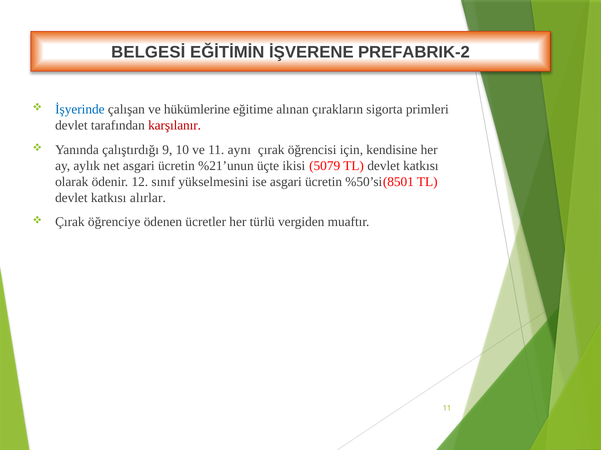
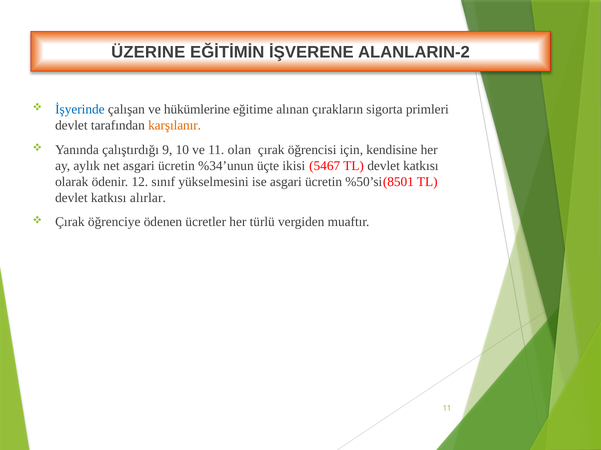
BELGESİ: BELGESİ -> ÜZERINE
PREFABRIK-2: PREFABRIK-2 -> ALANLARIN-2
karşılanır colour: red -> orange
aynı: aynı -> olan
%21’unun: %21’unun -> %34’unun
5079: 5079 -> 5467
